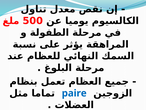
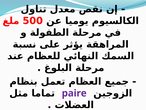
paire colour: blue -> purple
